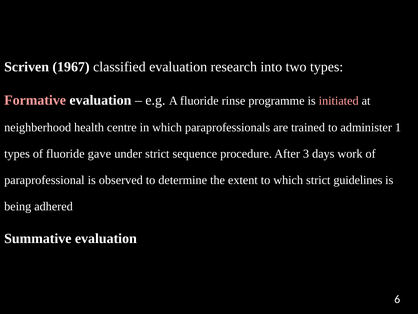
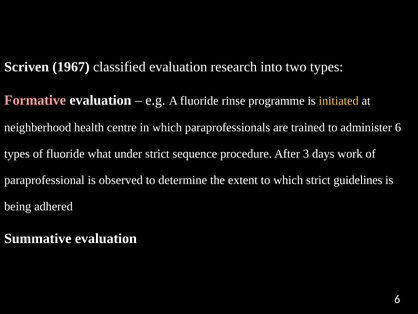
initiated colour: pink -> yellow
administer 1: 1 -> 6
gave: gave -> what
